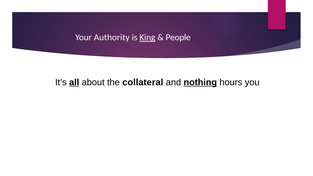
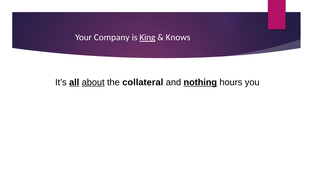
Authority: Authority -> Company
People: People -> Knows
about underline: none -> present
